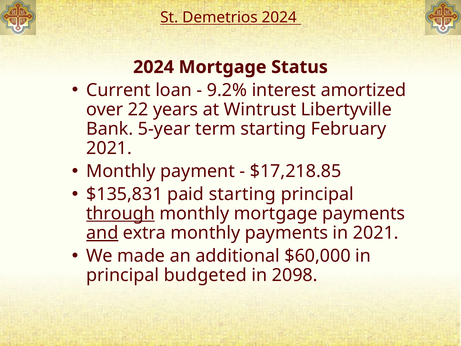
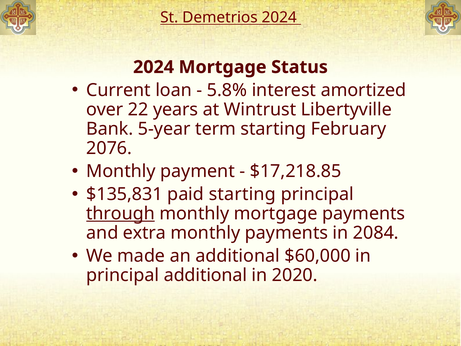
9.2%: 9.2% -> 5.8%
2021 at (109, 148): 2021 -> 2076
and underline: present -> none
in 2021: 2021 -> 2084
principal budgeted: budgeted -> additional
2098: 2098 -> 2020
